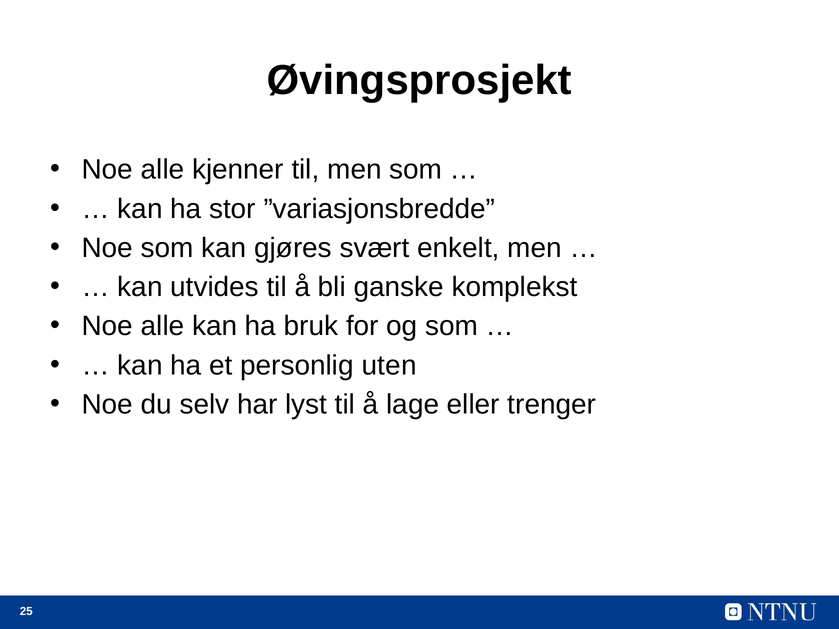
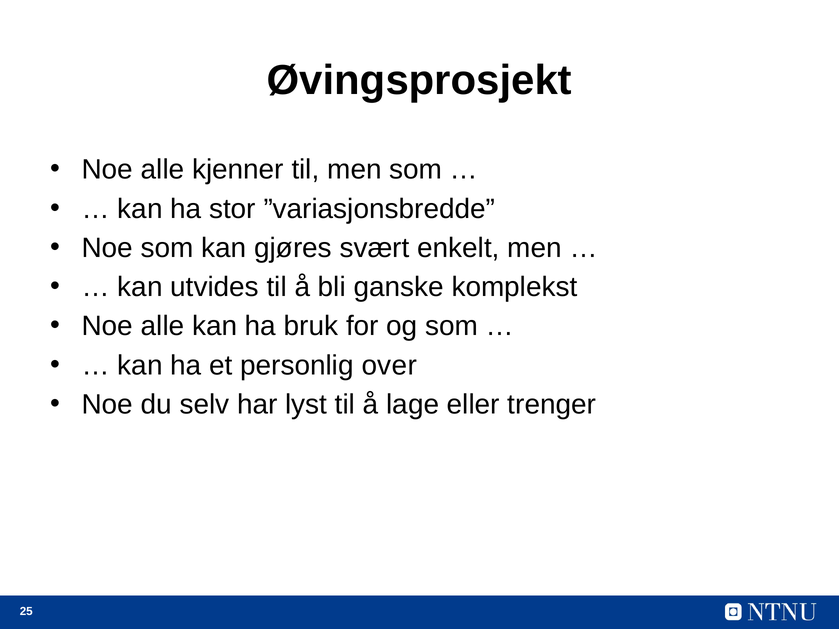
uten: uten -> over
